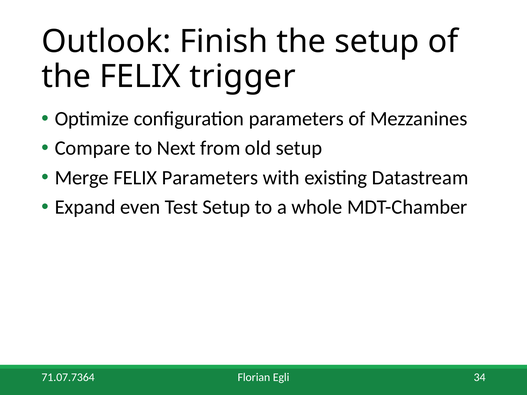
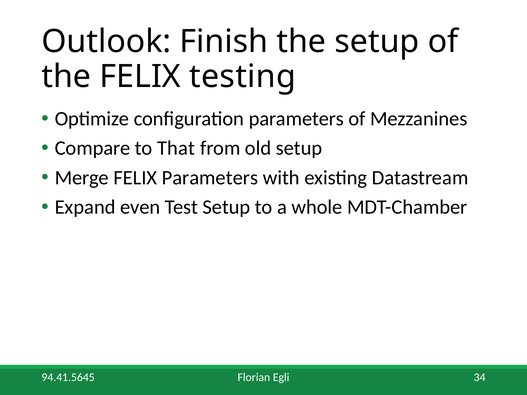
trigger: trigger -> testing
Next: Next -> That
71.07.7364: 71.07.7364 -> 94.41.5645
